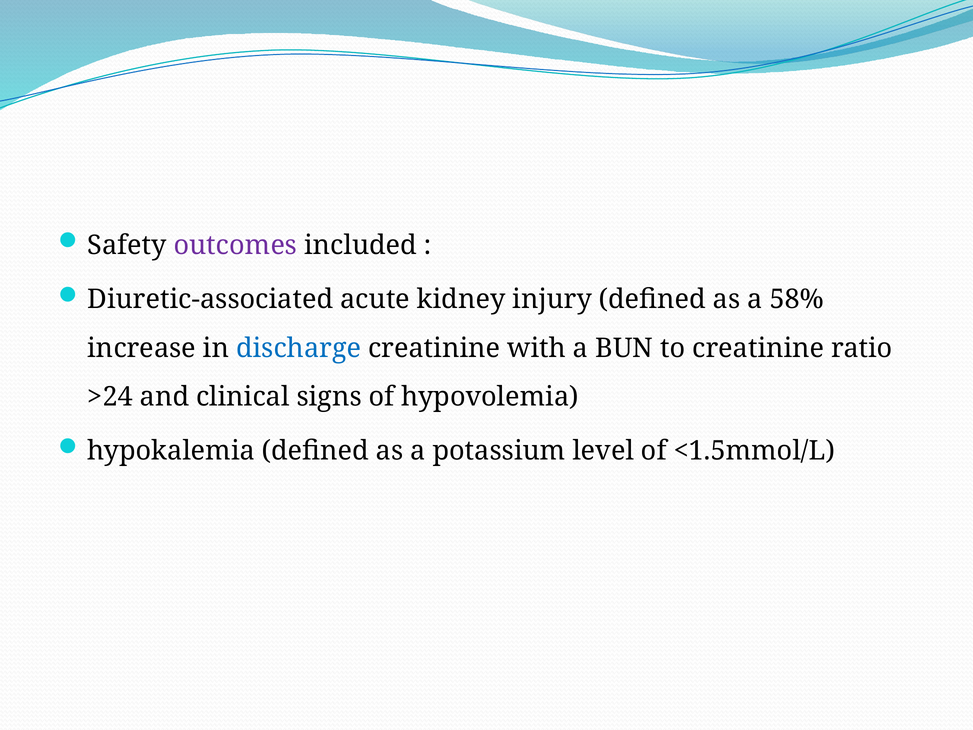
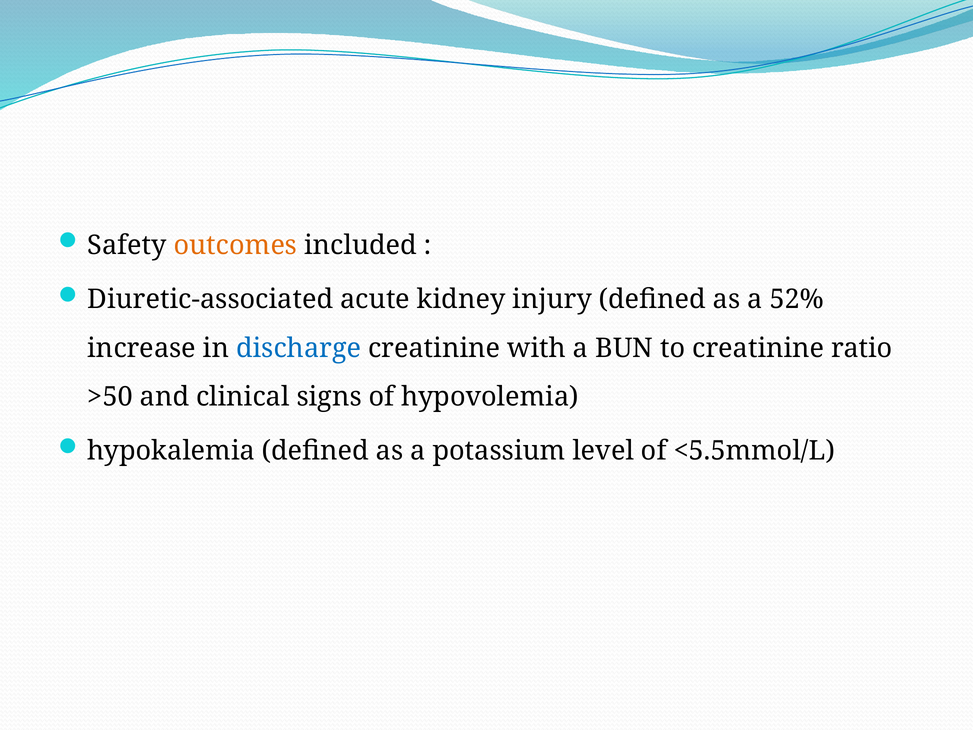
outcomes colour: purple -> orange
58%: 58% -> 52%
>24: >24 -> >50
<1.5mmol/L: <1.5mmol/L -> <5.5mmol/L
